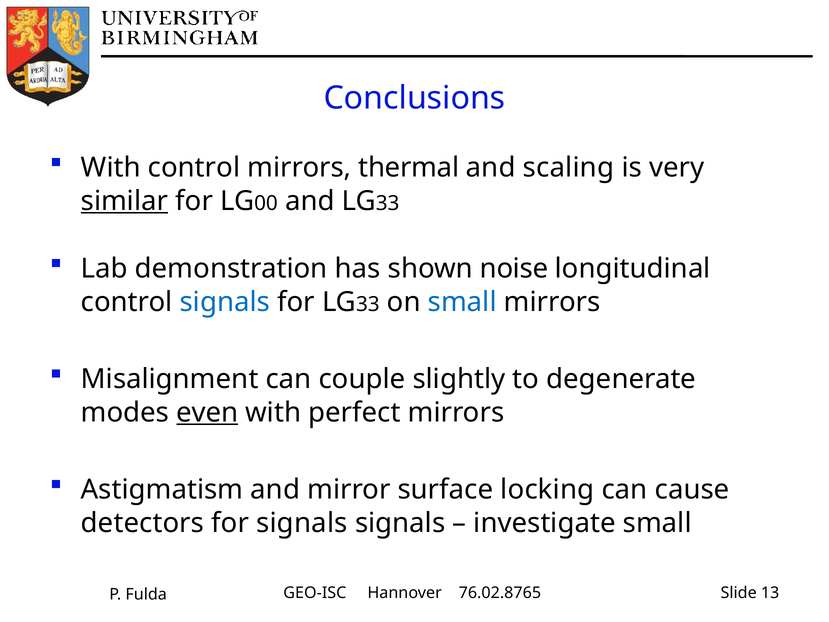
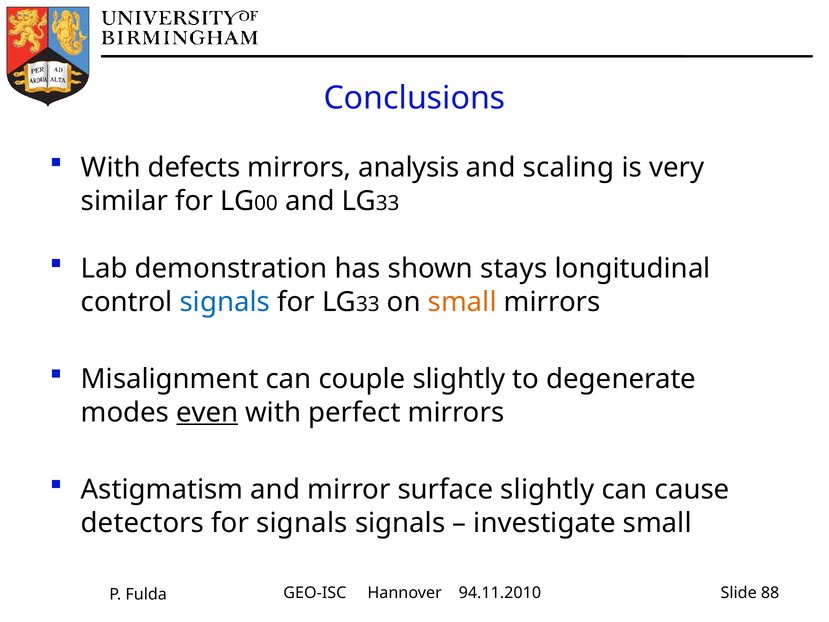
With control: control -> defects
thermal: thermal -> analysis
similar underline: present -> none
noise: noise -> stays
small at (462, 302) colour: blue -> orange
surface locking: locking -> slightly
76.02.8765: 76.02.8765 -> 94.11.2010
13: 13 -> 88
